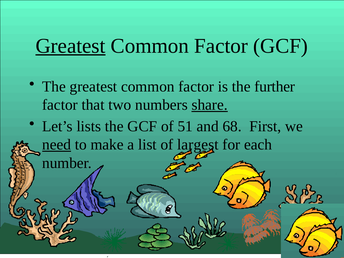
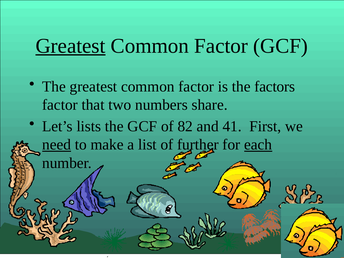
further: further -> factors
share underline: present -> none
51: 51 -> 82
68: 68 -> 41
largest: largest -> further
each underline: none -> present
